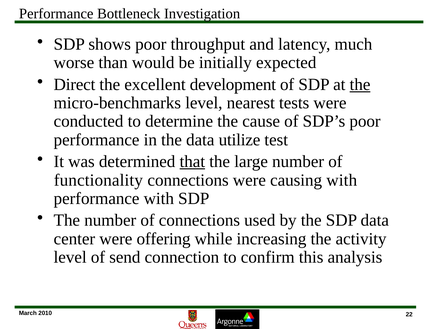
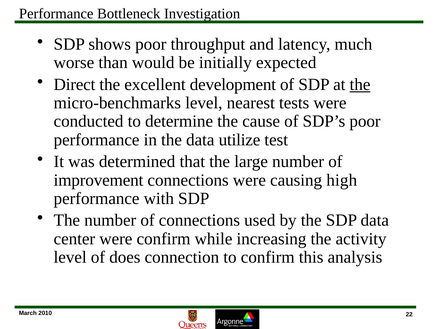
that underline: present -> none
functionality: functionality -> improvement
causing with: with -> high
were offering: offering -> confirm
send: send -> does
